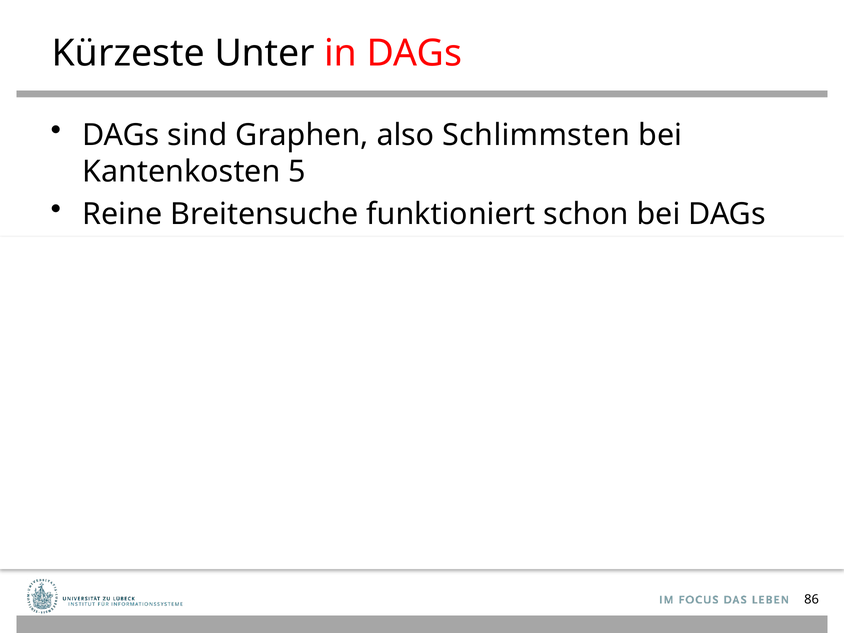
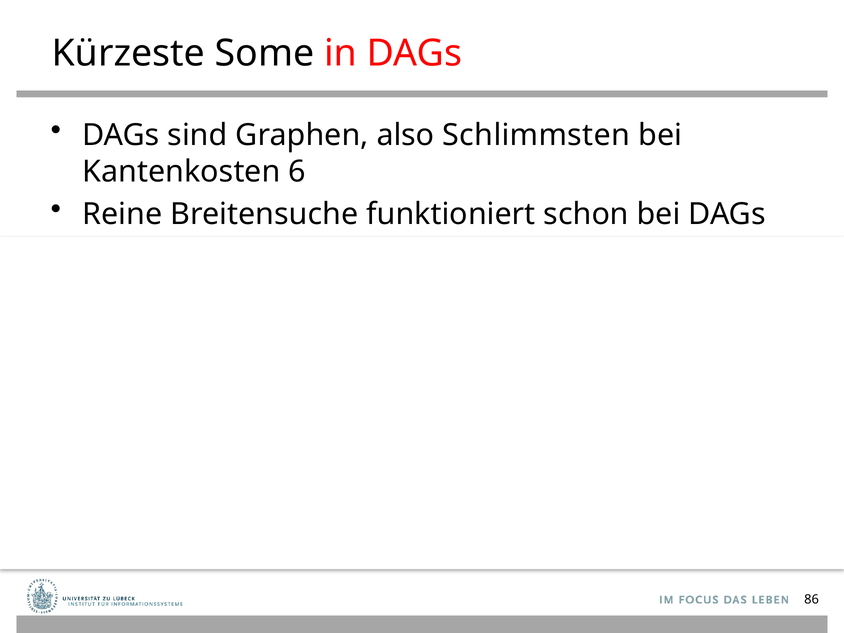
Unter: Unter -> Some
Kantenkosten 5: 5 -> 6
